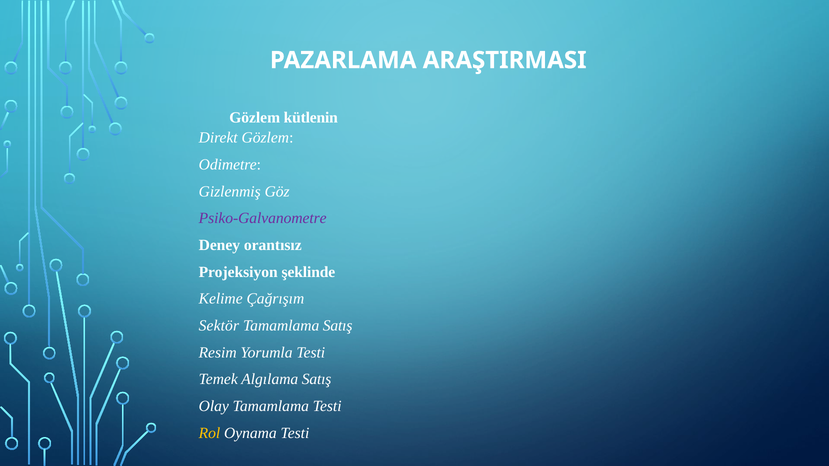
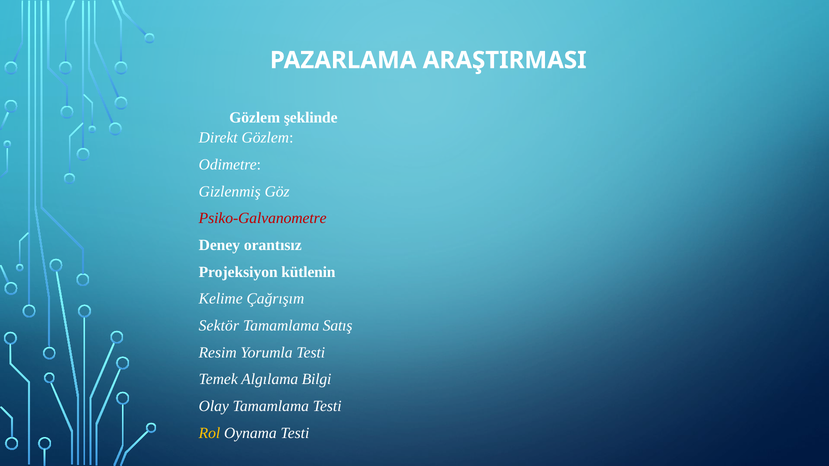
kütlenin: kütlenin -> şeklinde
Psiko-Galvanometre colour: purple -> red
şeklinde: şeklinde -> kütlenin
Algılama Satış: Satış -> Bilgi
